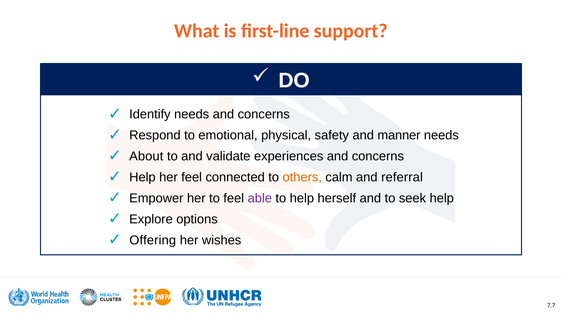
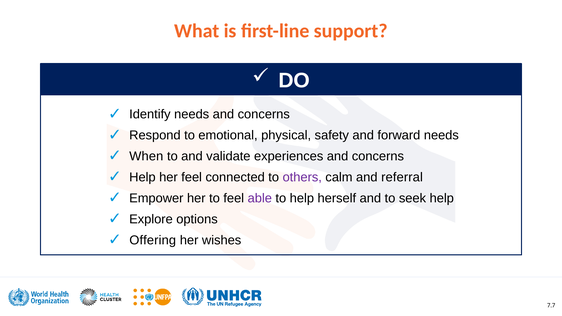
manner: manner -> forward
About: About -> When
others colour: orange -> purple
